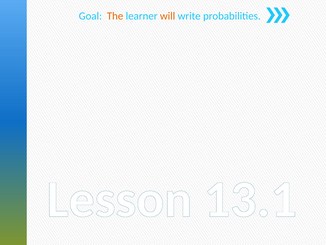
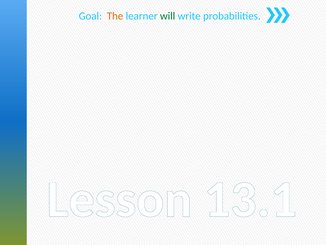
will colour: orange -> green
